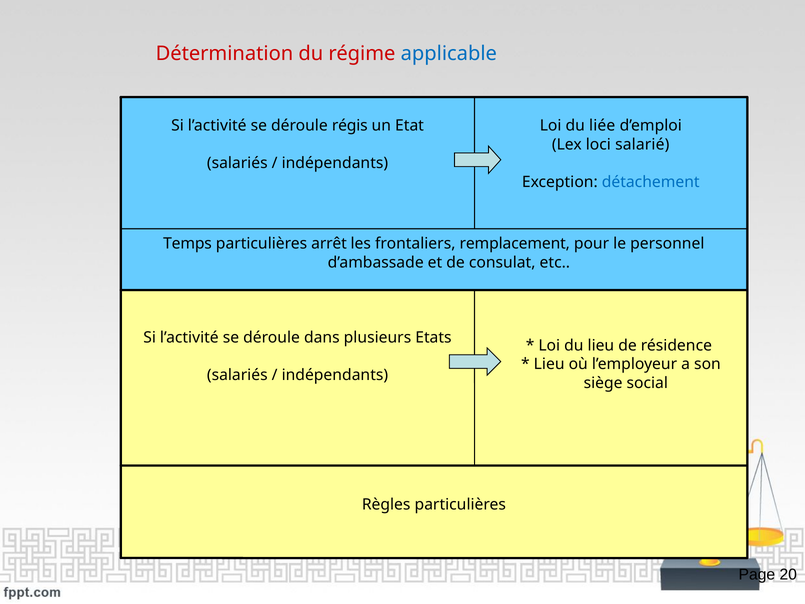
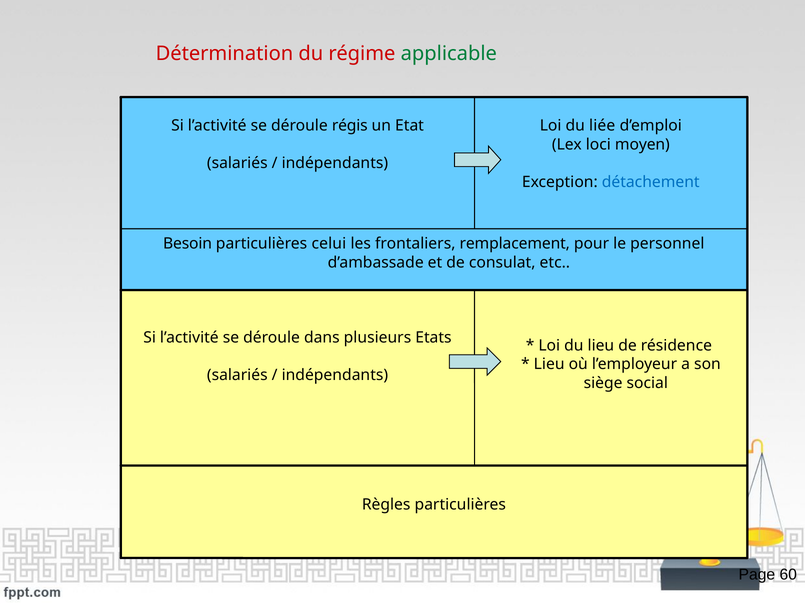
applicable colour: blue -> green
salarié: salarié -> moyen
Temps: Temps -> Besoin
arrêt: arrêt -> celui
20: 20 -> 60
